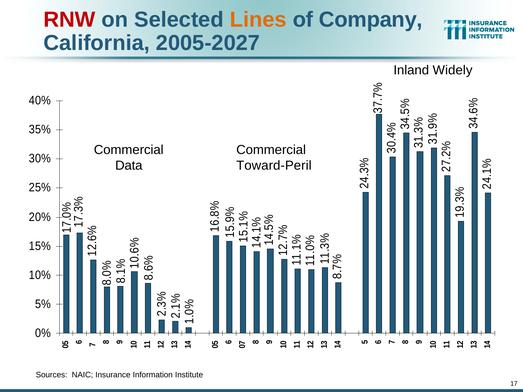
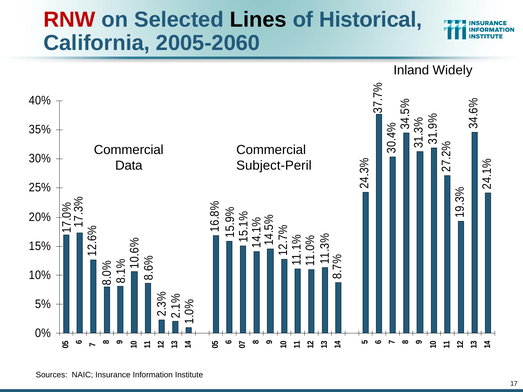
Lines colour: orange -> black
Company: Company -> Historical
2005-2027: 2005-2027 -> 2005-2060
Toward-Peril: Toward-Peril -> Subject-Peril
